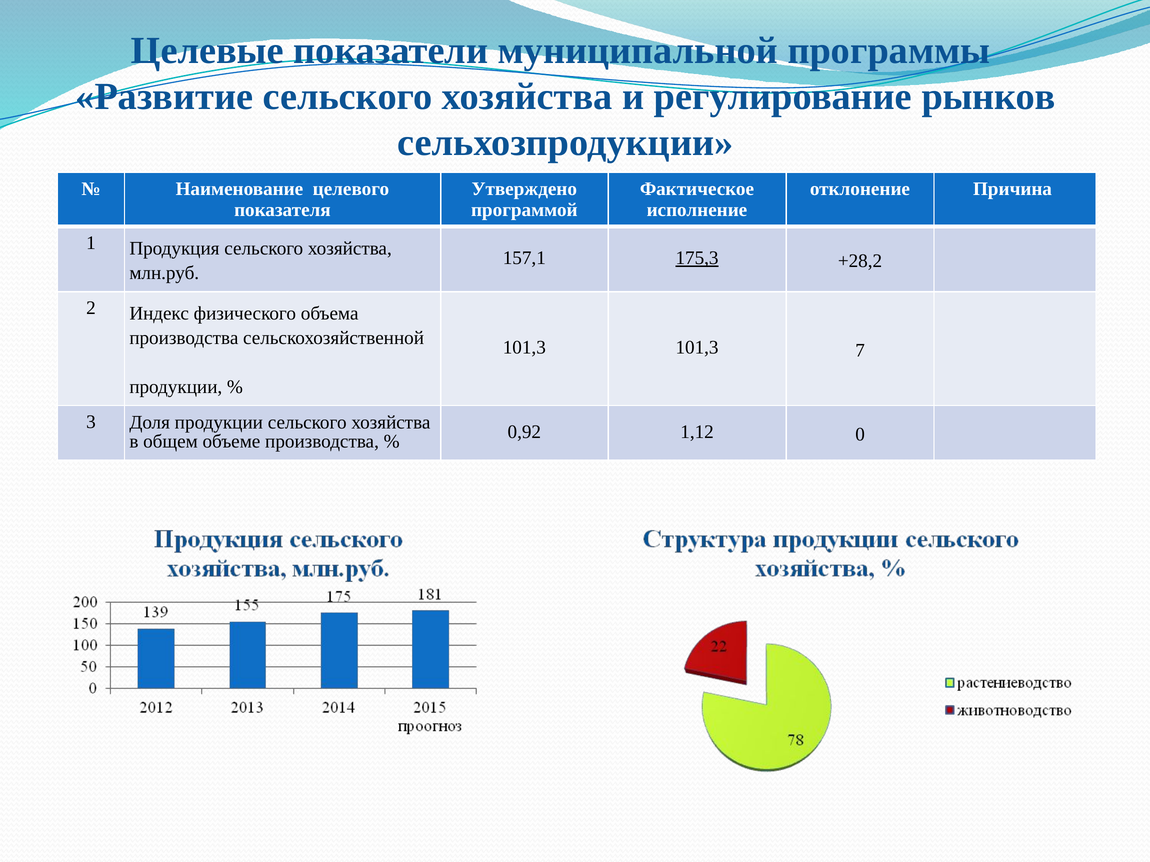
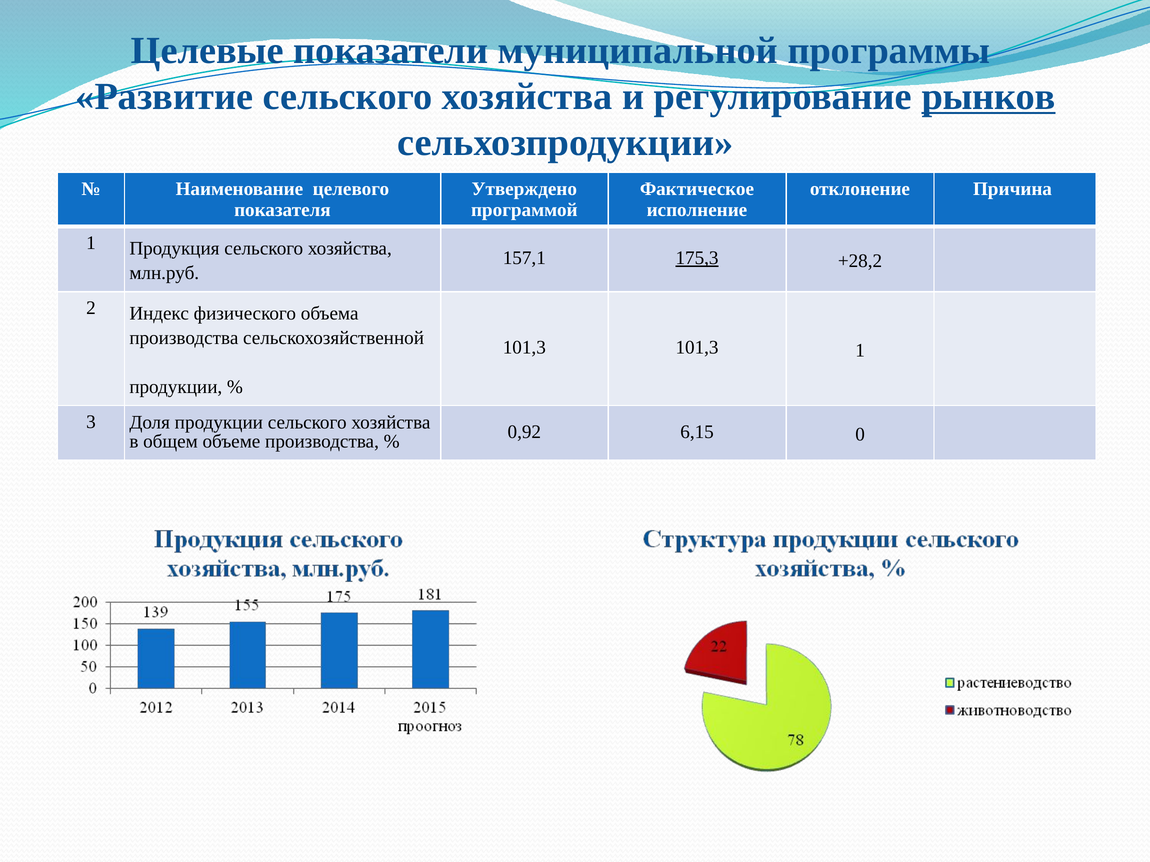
рынков underline: none -> present
101,3 7: 7 -> 1
1,12: 1,12 -> 6,15
